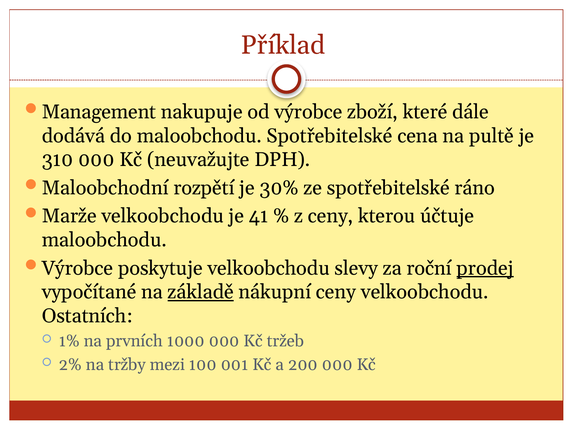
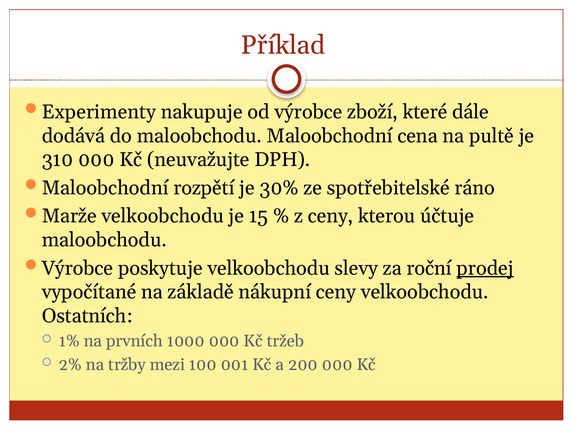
Management: Management -> Experimenty
maloobchodu Spotřebitelské: Spotřebitelské -> Maloobchodní
41: 41 -> 15
základě underline: present -> none
